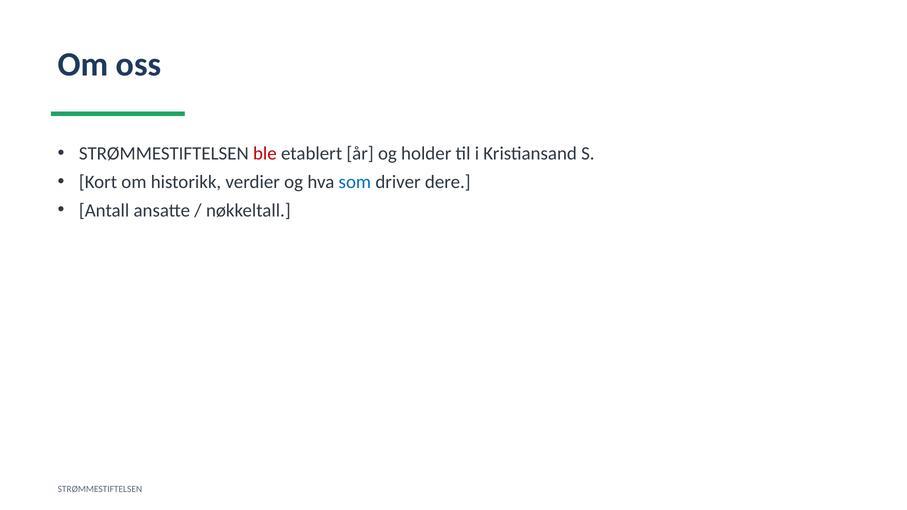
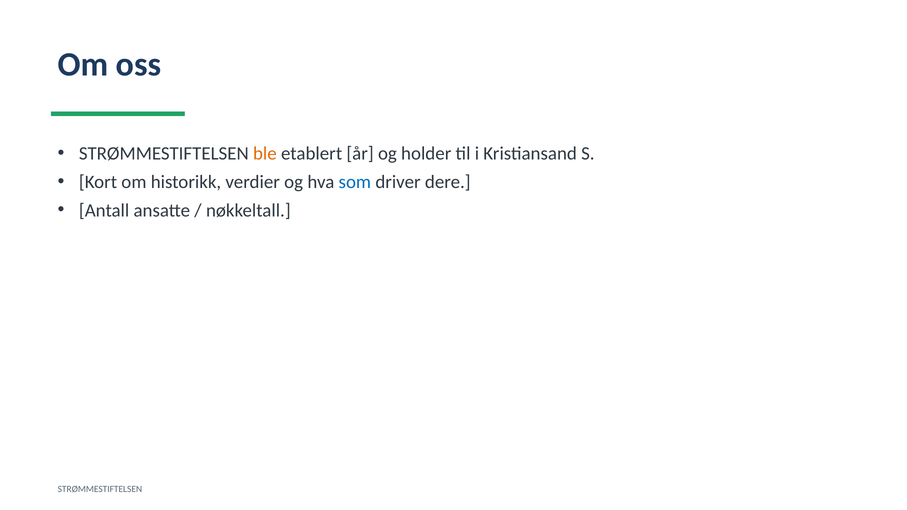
ble colour: red -> orange
